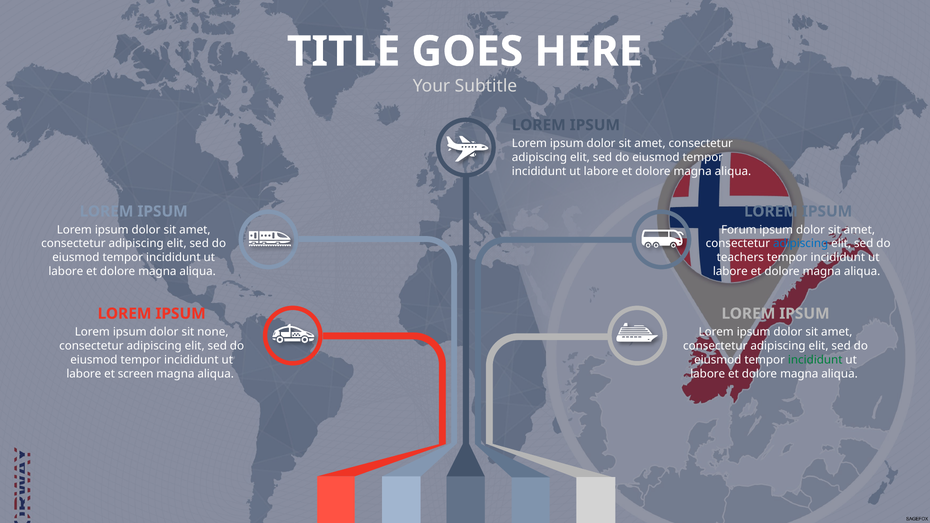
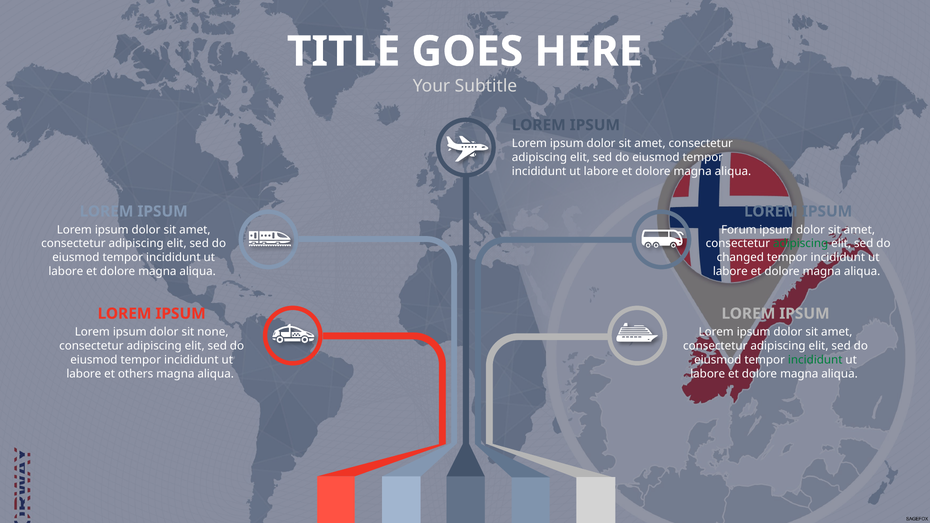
adipiscing at (801, 244) colour: blue -> green
teachers: teachers -> changed
screen: screen -> others
